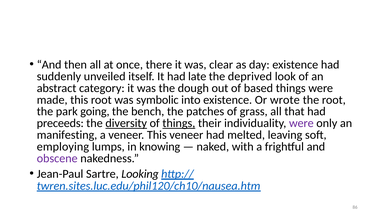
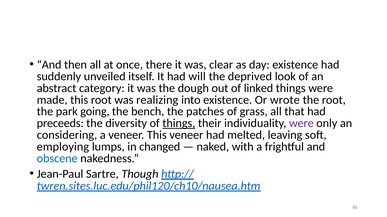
late: late -> will
based: based -> linked
symbolic: symbolic -> realizing
diversity underline: present -> none
manifesting: manifesting -> considering
knowing: knowing -> changed
obscene colour: purple -> blue
Looking: Looking -> Though
